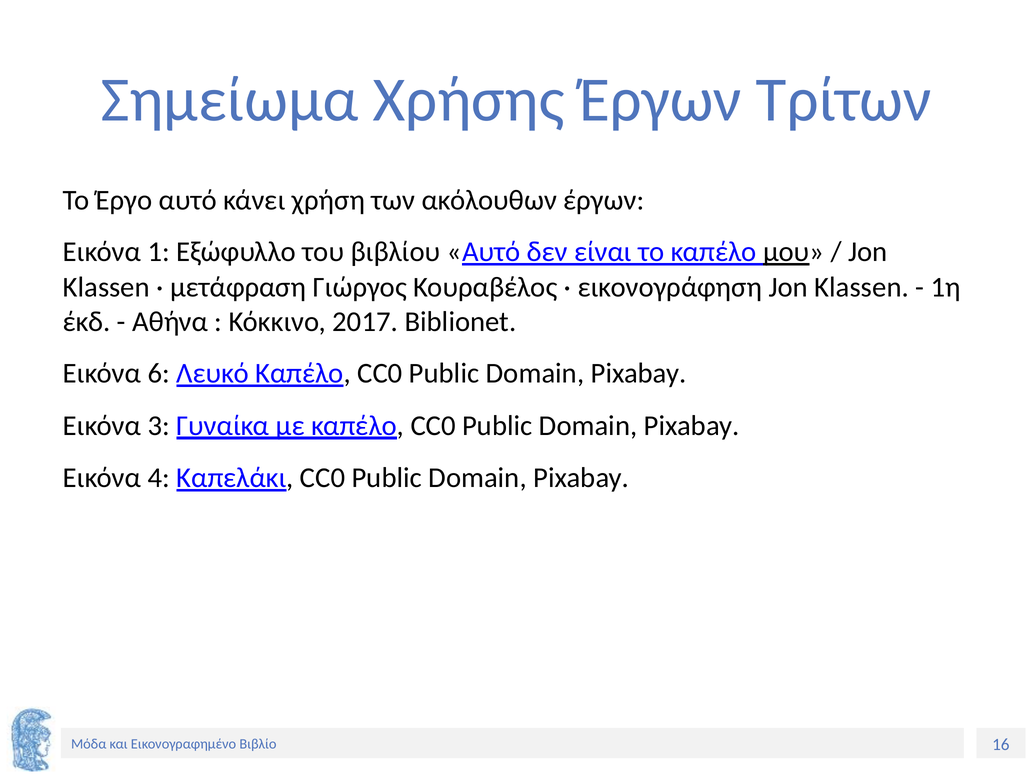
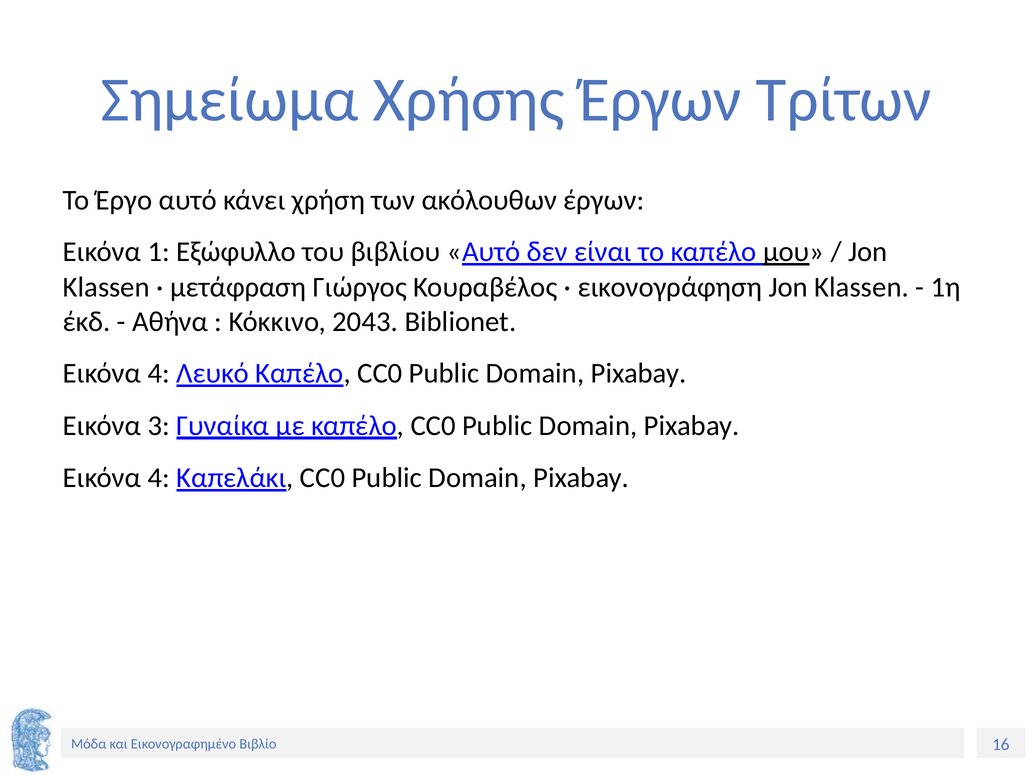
2017: 2017 -> 2043
6 at (159, 373): 6 -> 4
